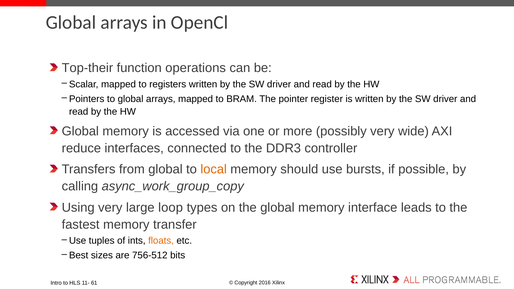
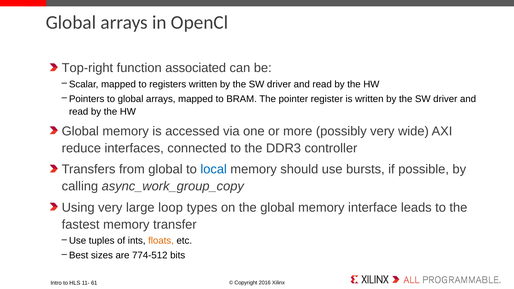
Top-their: Top-their -> Top-right
operations: operations -> associated
local colour: orange -> blue
756-512: 756-512 -> 774-512
